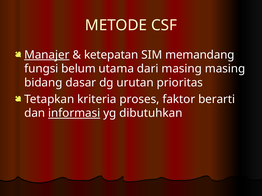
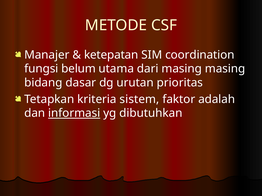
Manajer underline: present -> none
memandang: memandang -> coordination
proses: proses -> sistem
berarti: berarti -> adalah
